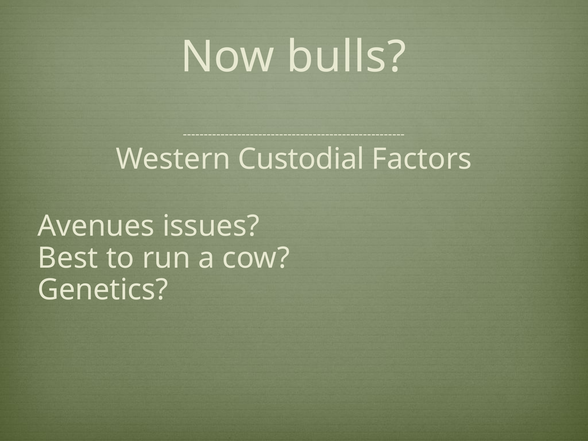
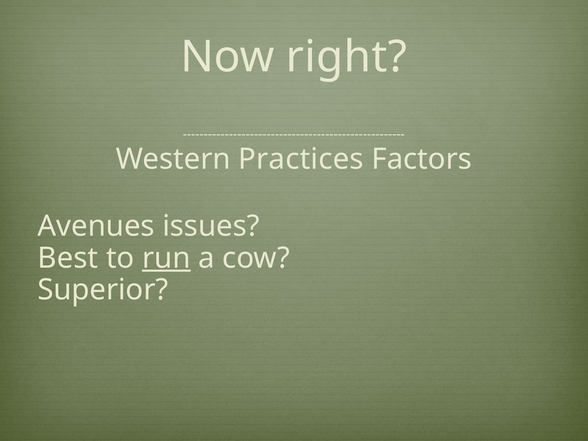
bulls: bulls -> right
Custodial: Custodial -> Practices
run underline: none -> present
Genetics: Genetics -> Superior
